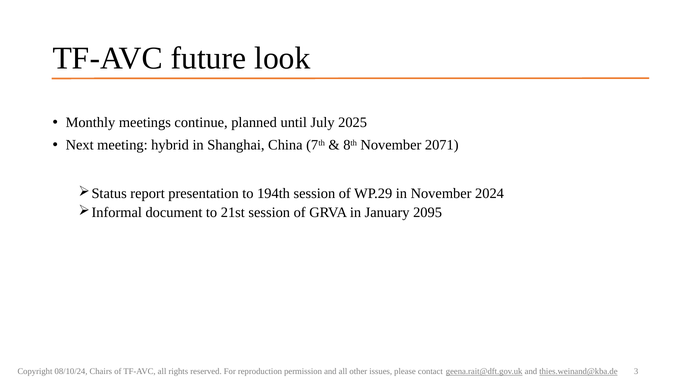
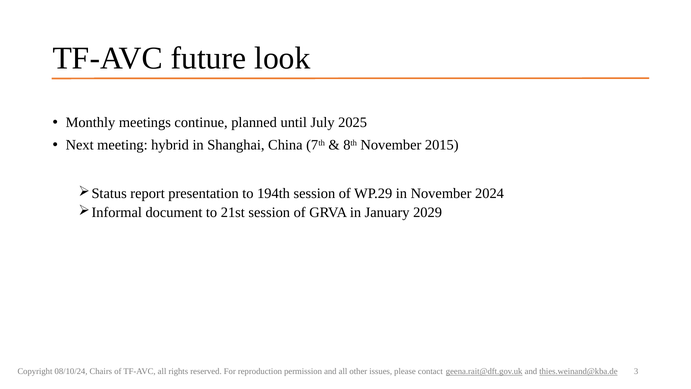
2071: 2071 -> 2015
2095: 2095 -> 2029
